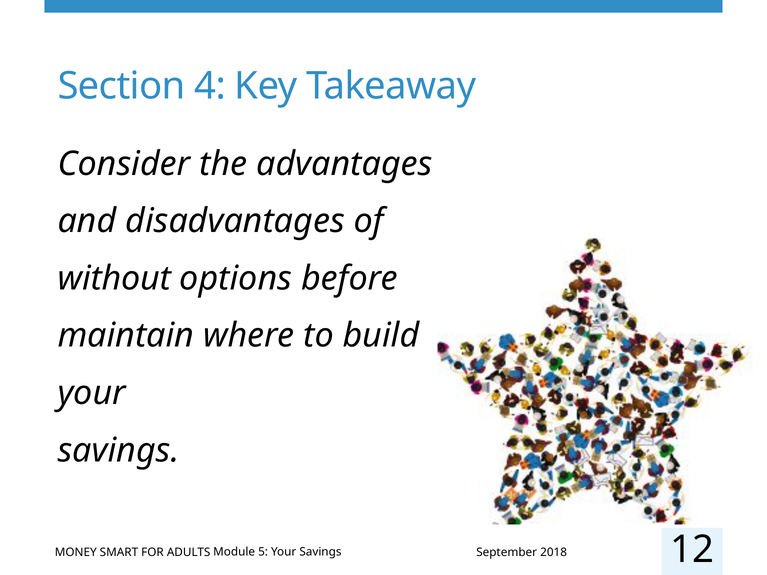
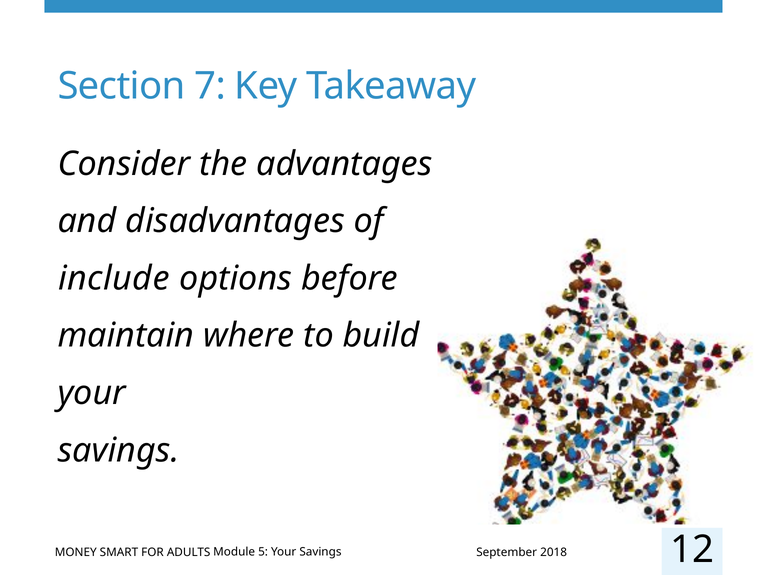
4: 4 -> 7
without: without -> include
